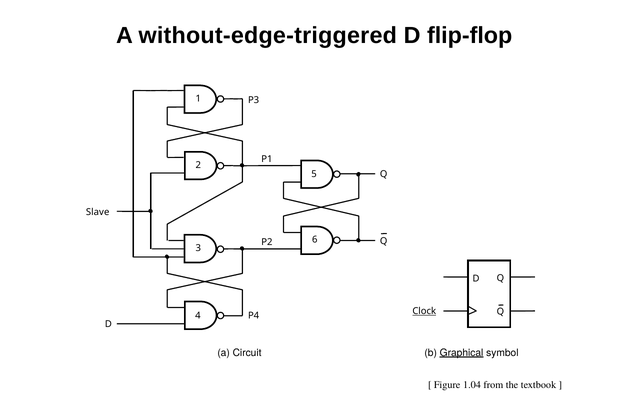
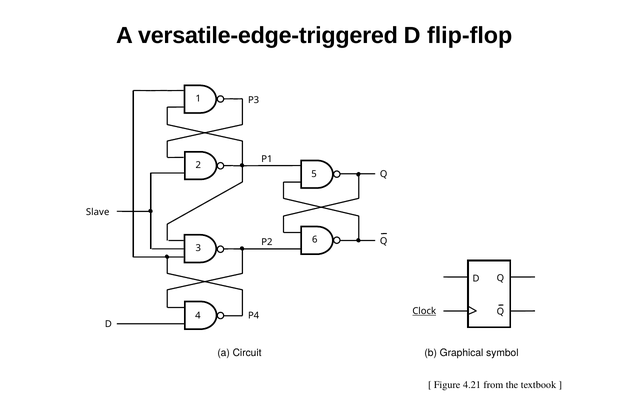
without-edge-triggered: without-edge-triggered -> versatile-edge-triggered
Graphical underline: present -> none
1.04: 1.04 -> 4.21
